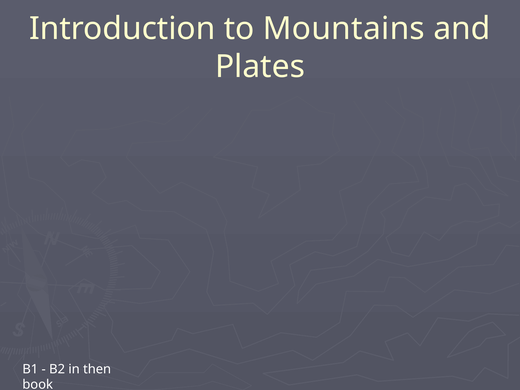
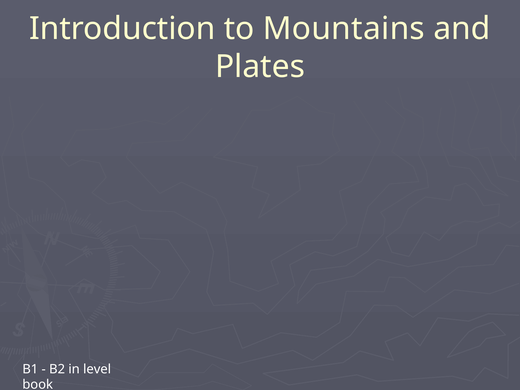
then: then -> level
